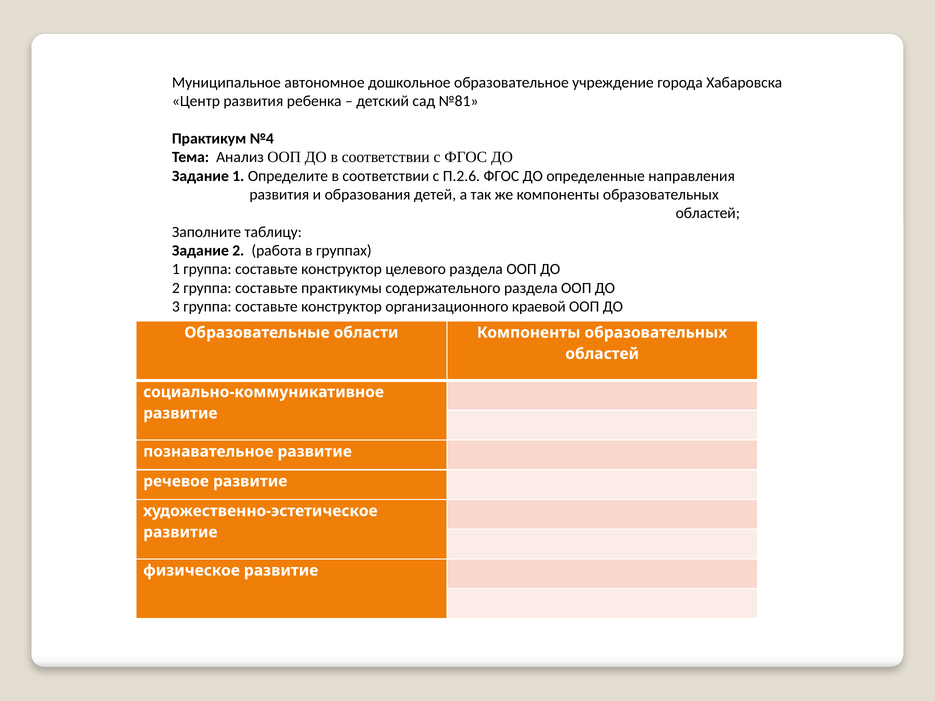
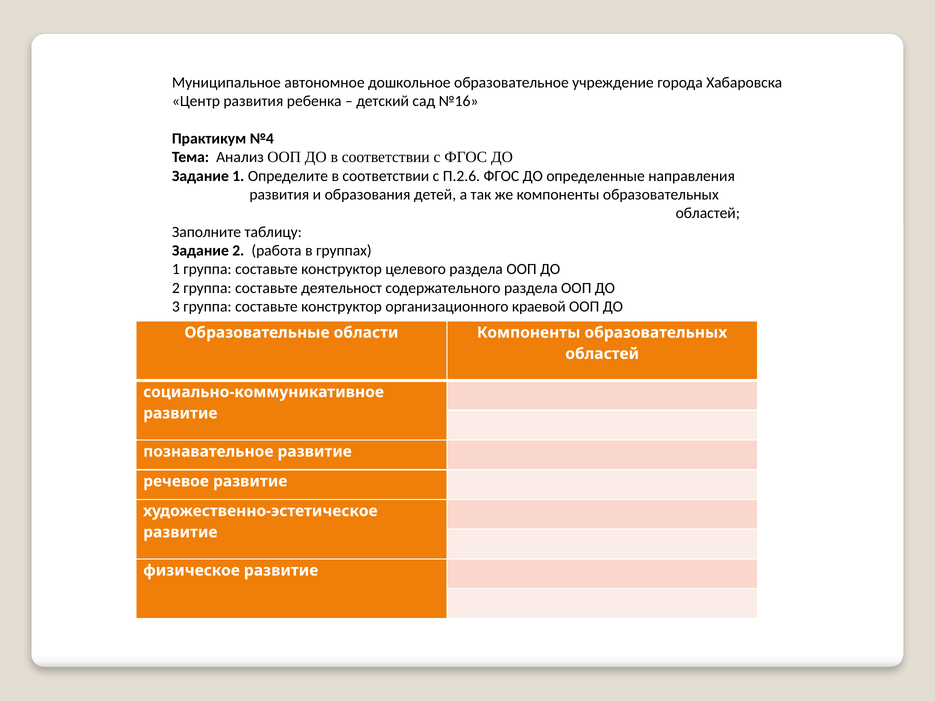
№81: №81 -> №16
практикумы: практикумы -> деятельност
